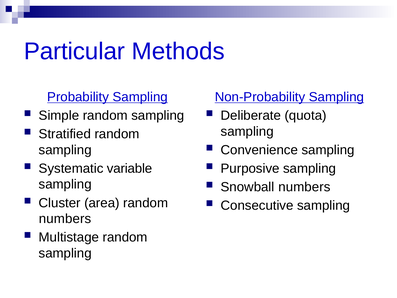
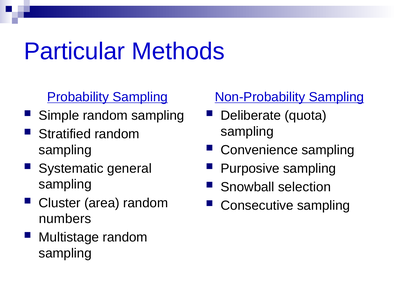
variable: variable -> general
Snowball numbers: numbers -> selection
